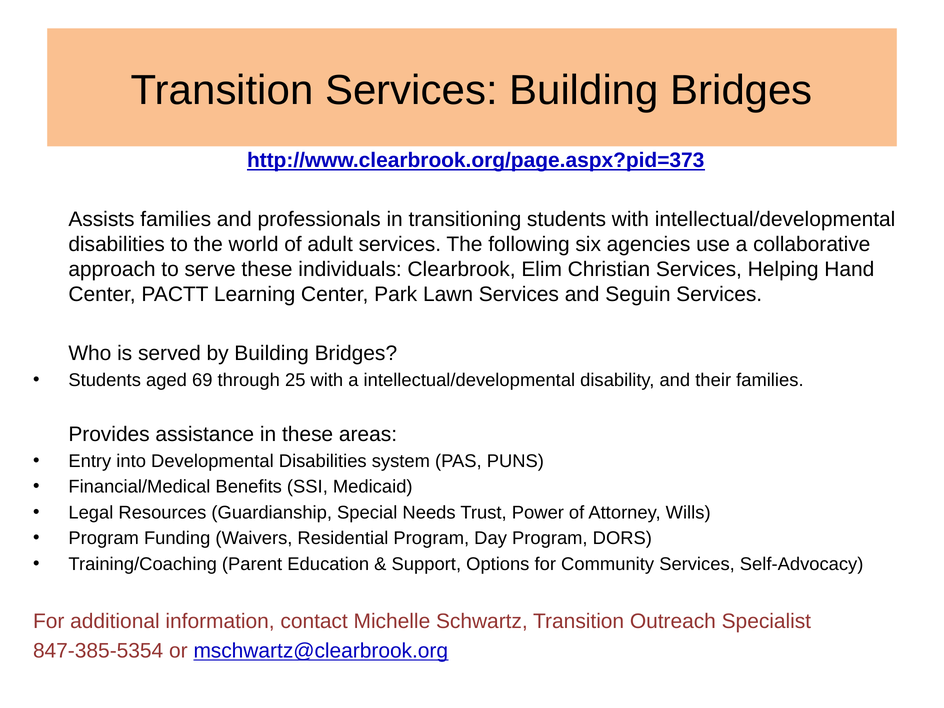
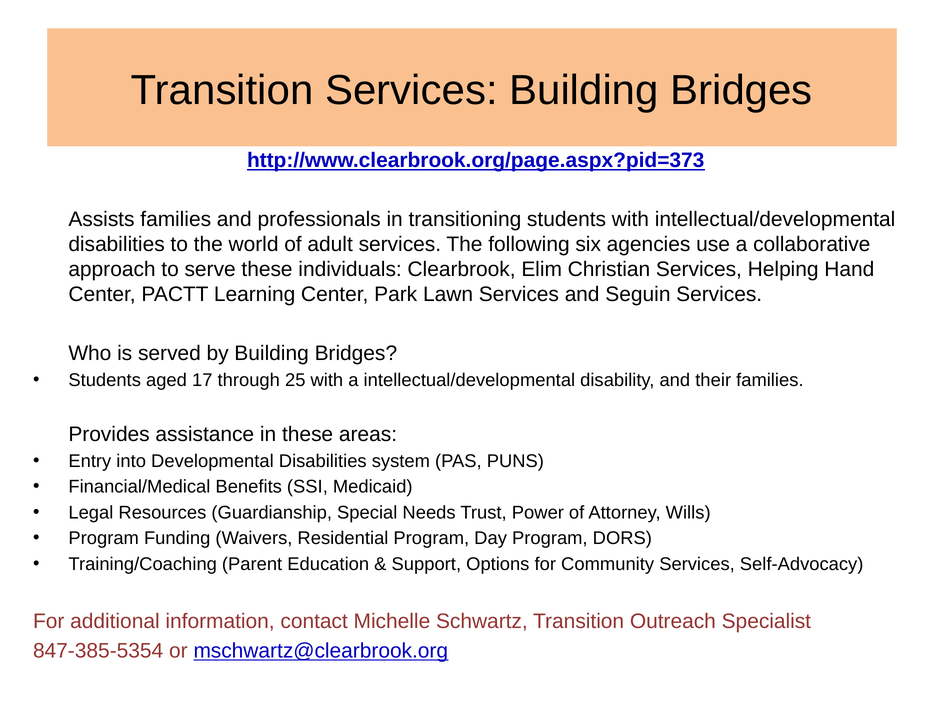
69: 69 -> 17
